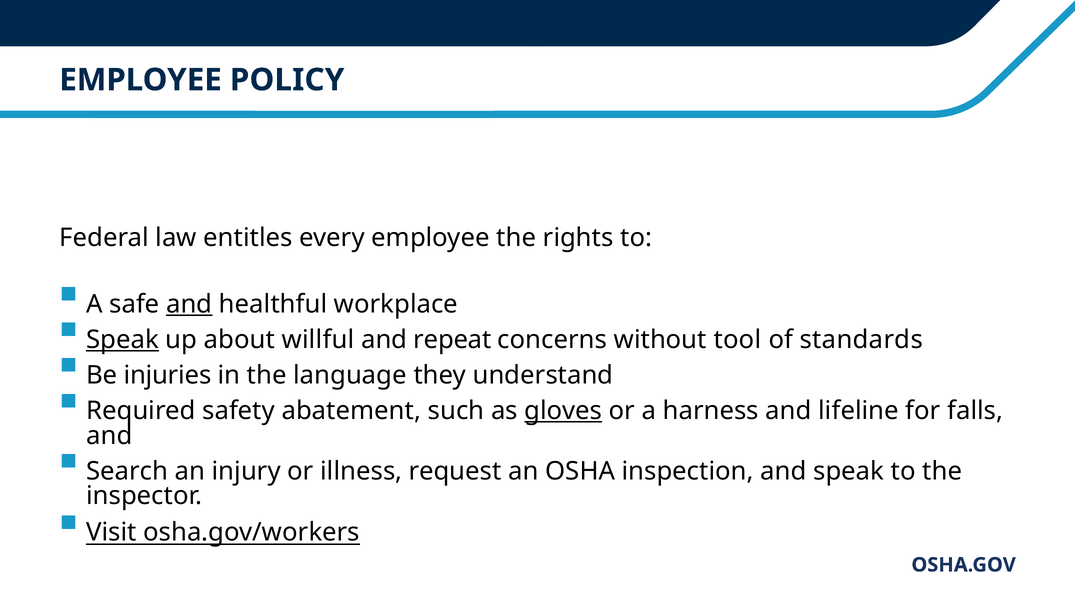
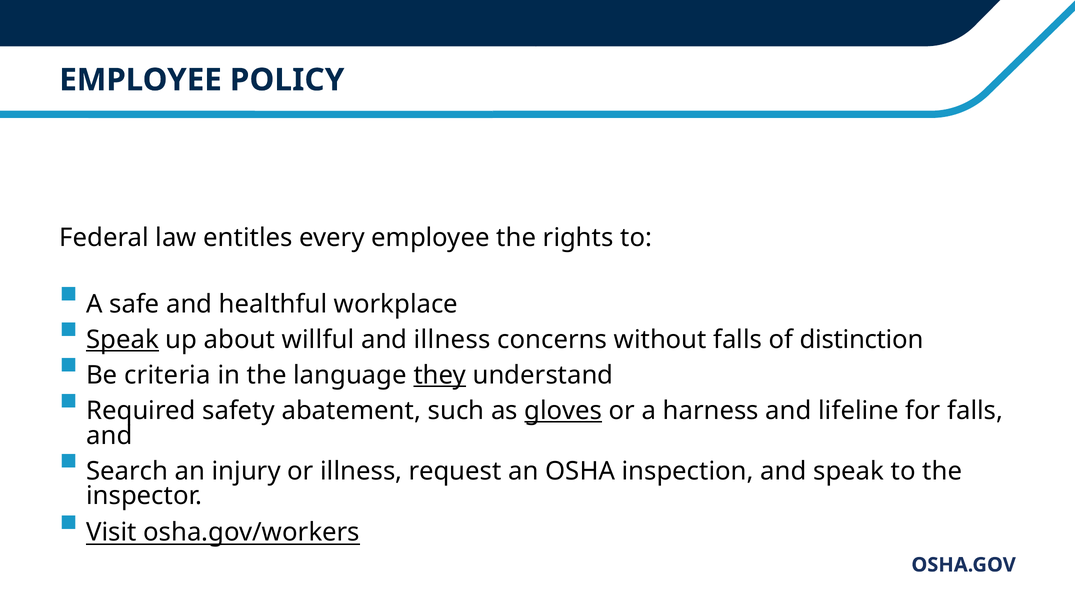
and at (189, 304) underline: present -> none
and repeat: repeat -> illness
without tool: tool -> falls
standards: standards -> distinction
injuries: injuries -> criteria
they underline: none -> present
